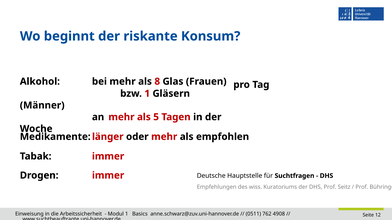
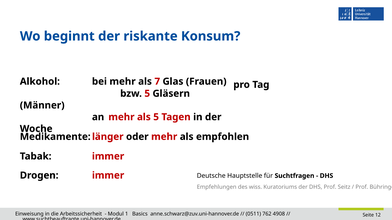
8: 8 -> 7
bzw 1: 1 -> 5
